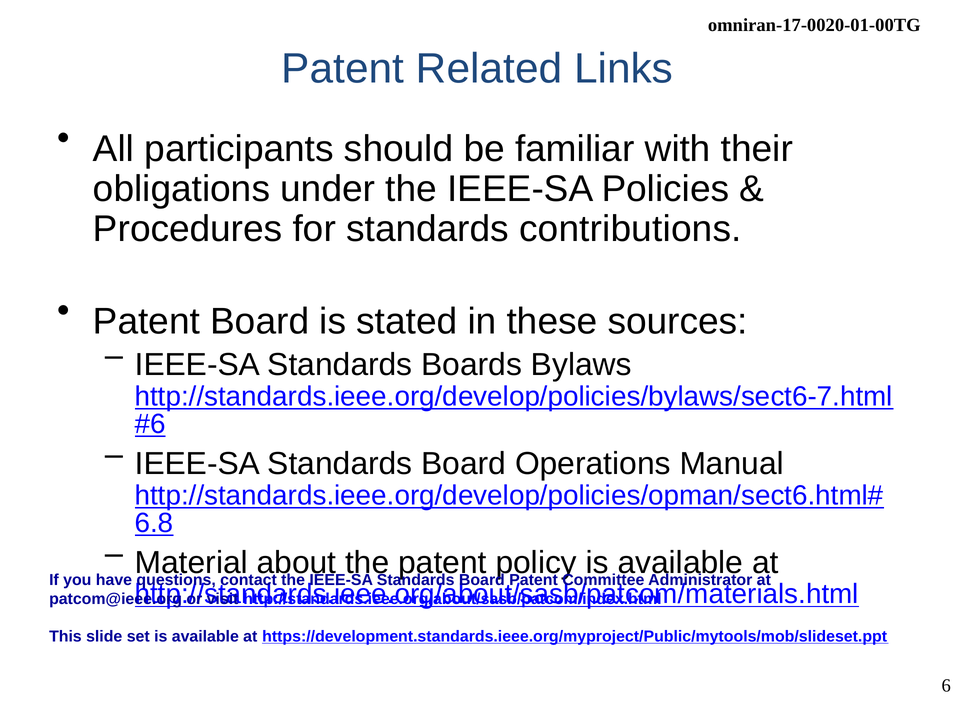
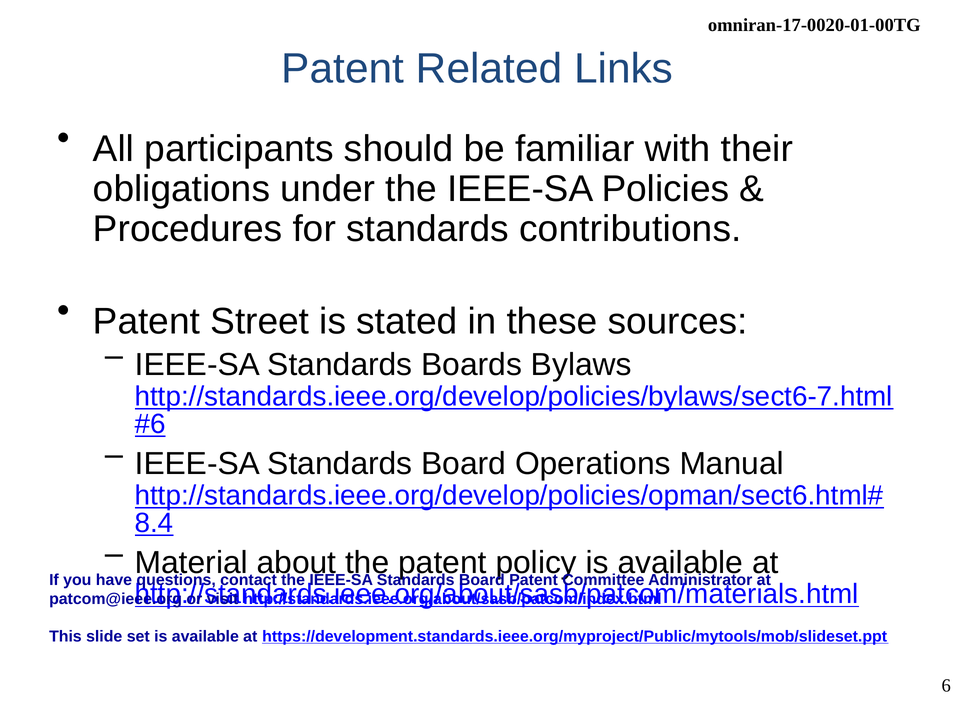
Patent Board: Board -> Street
6.8: 6.8 -> 8.4
